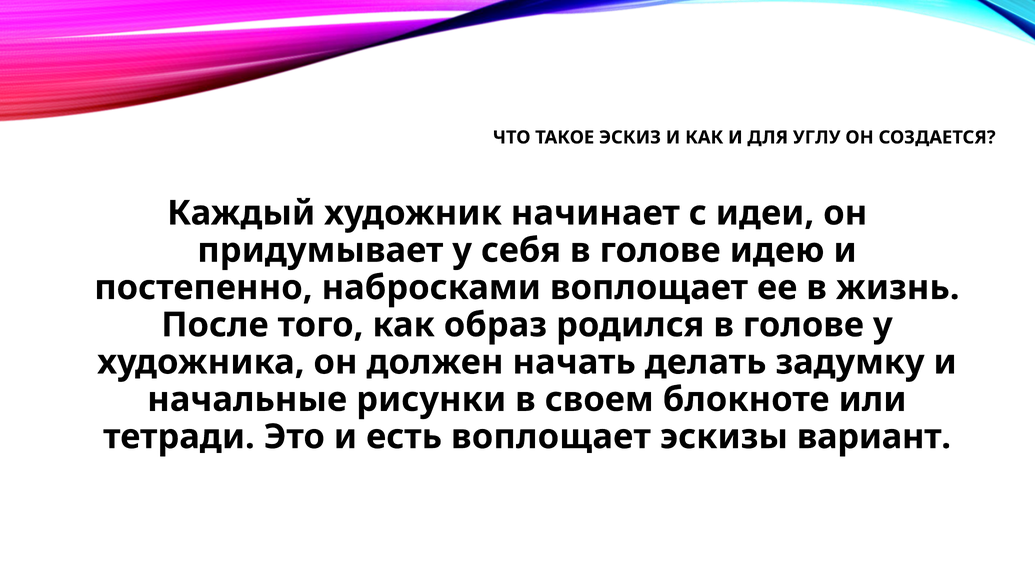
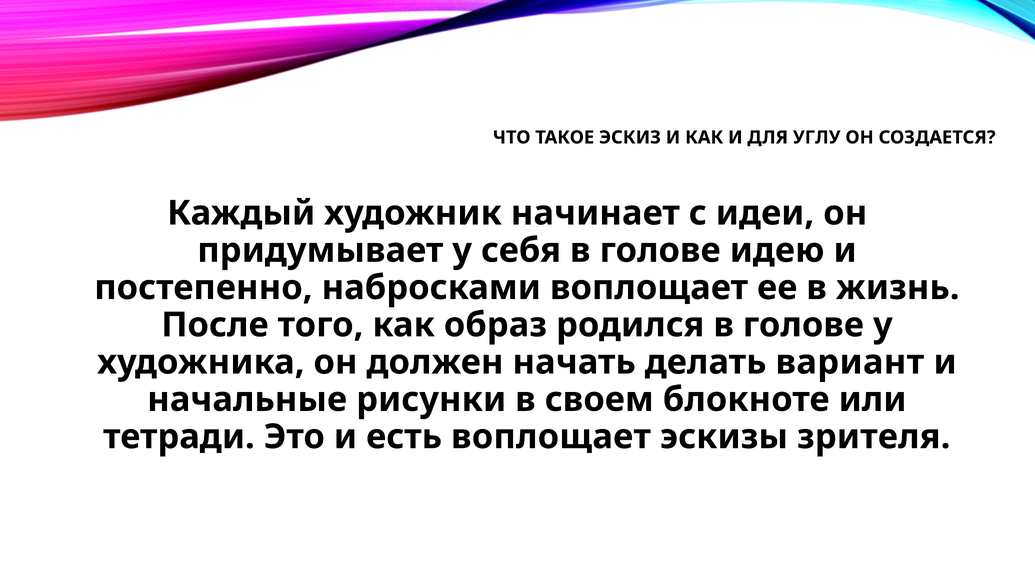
задумку: задумку -> вариант
вариант: вариант -> зрителя
